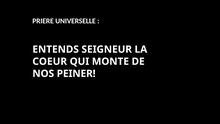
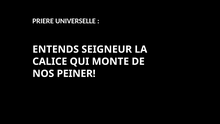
COEUR: COEUR -> CALICE
